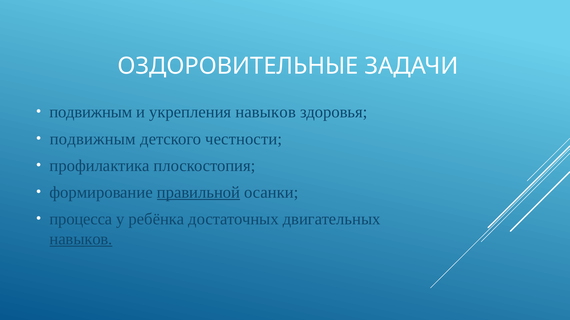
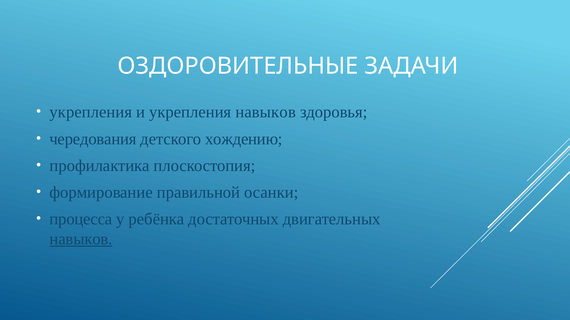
подвижным at (91, 112): подвижным -> укрепления
подвижным at (93, 139): подвижным -> чередования
честности: честности -> хождению
правильной underline: present -> none
